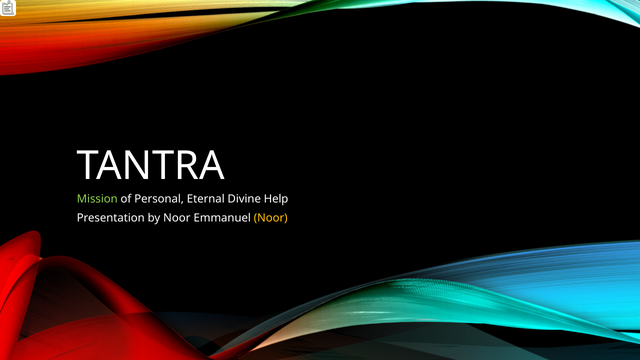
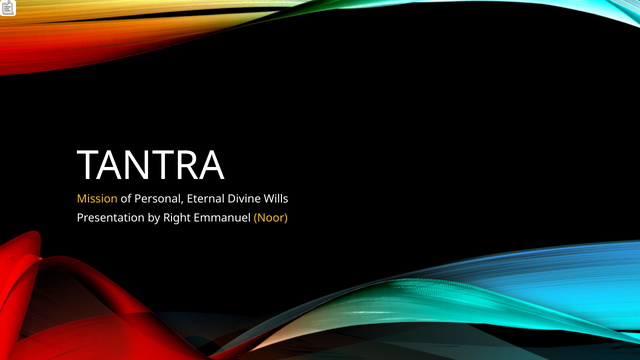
Mission colour: light green -> yellow
Help: Help -> Wills
by Noor: Noor -> Right
